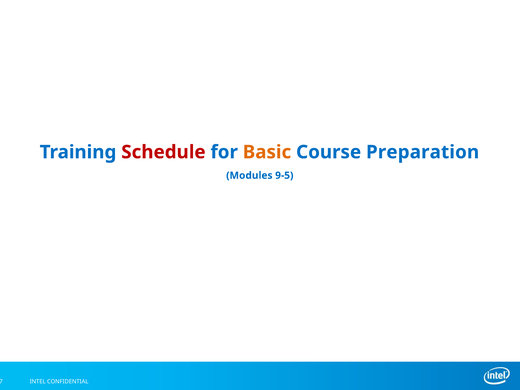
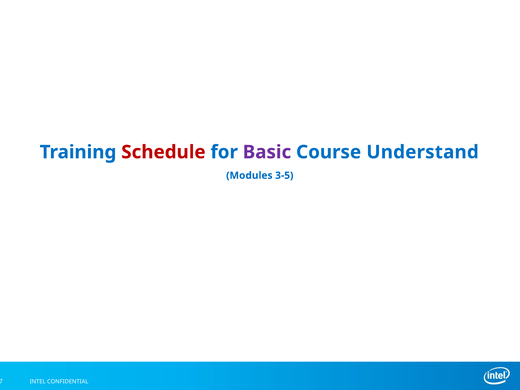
Basic colour: orange -> purple
Preparation: Preparation -> Understand
9-5: 9-5 -> 3-5
